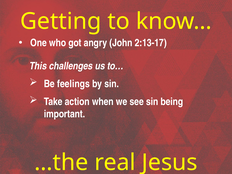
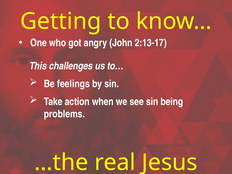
important: important -> problems
